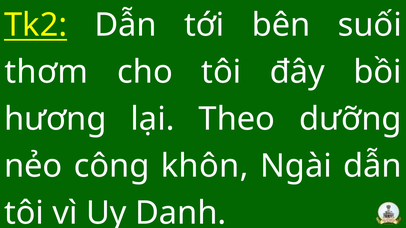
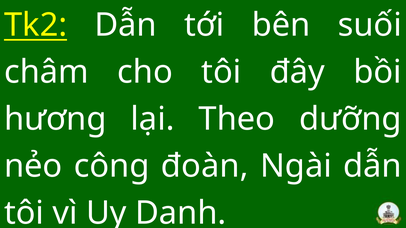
thơm: thơm -> châm
khôn: khôn -> đoàn
